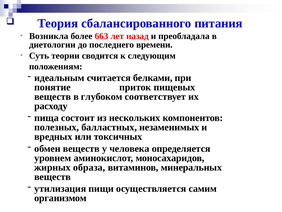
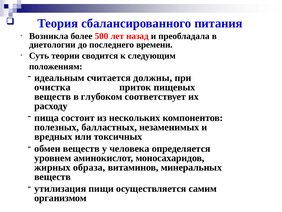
663: 663 -> 500
белками: белками -> должны
понятие: понятие -> очистка
